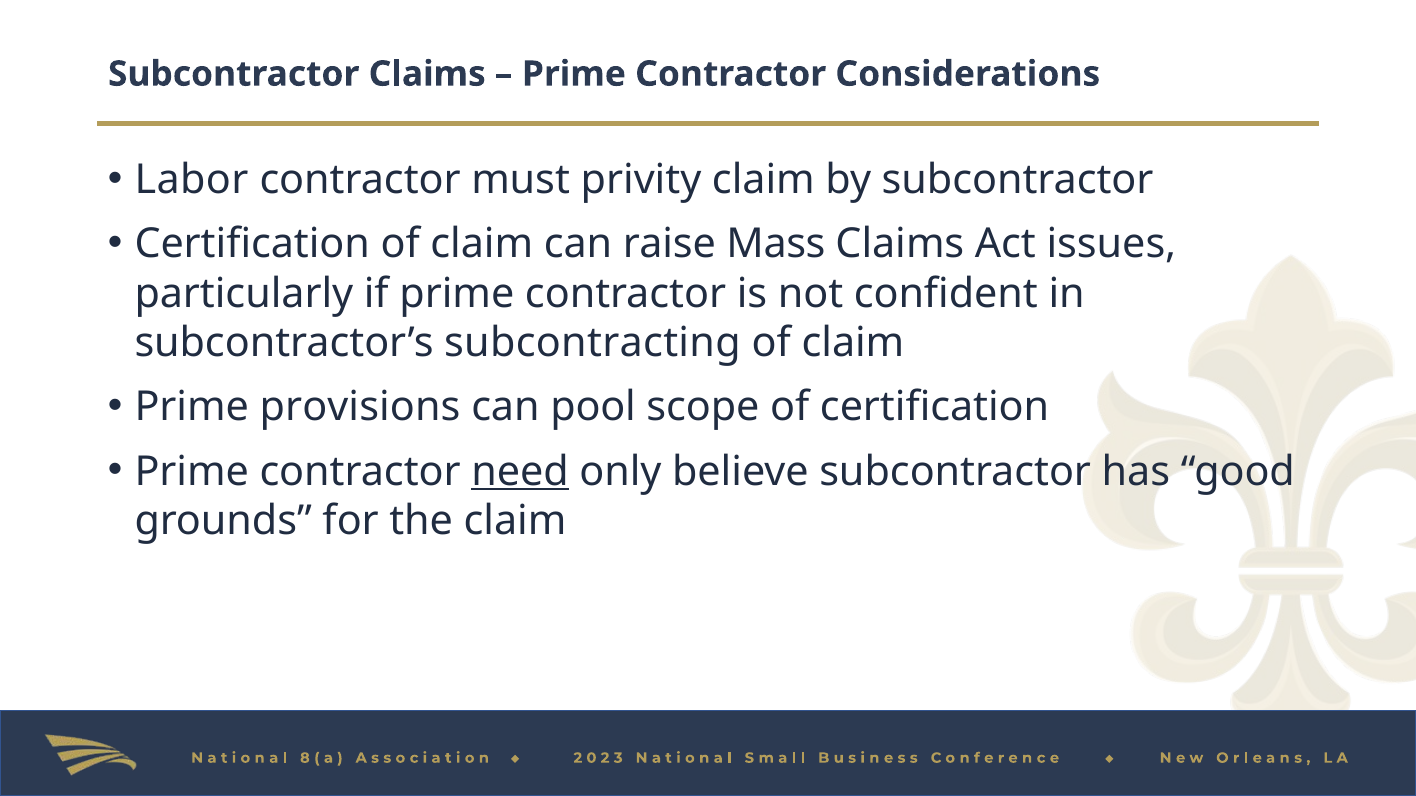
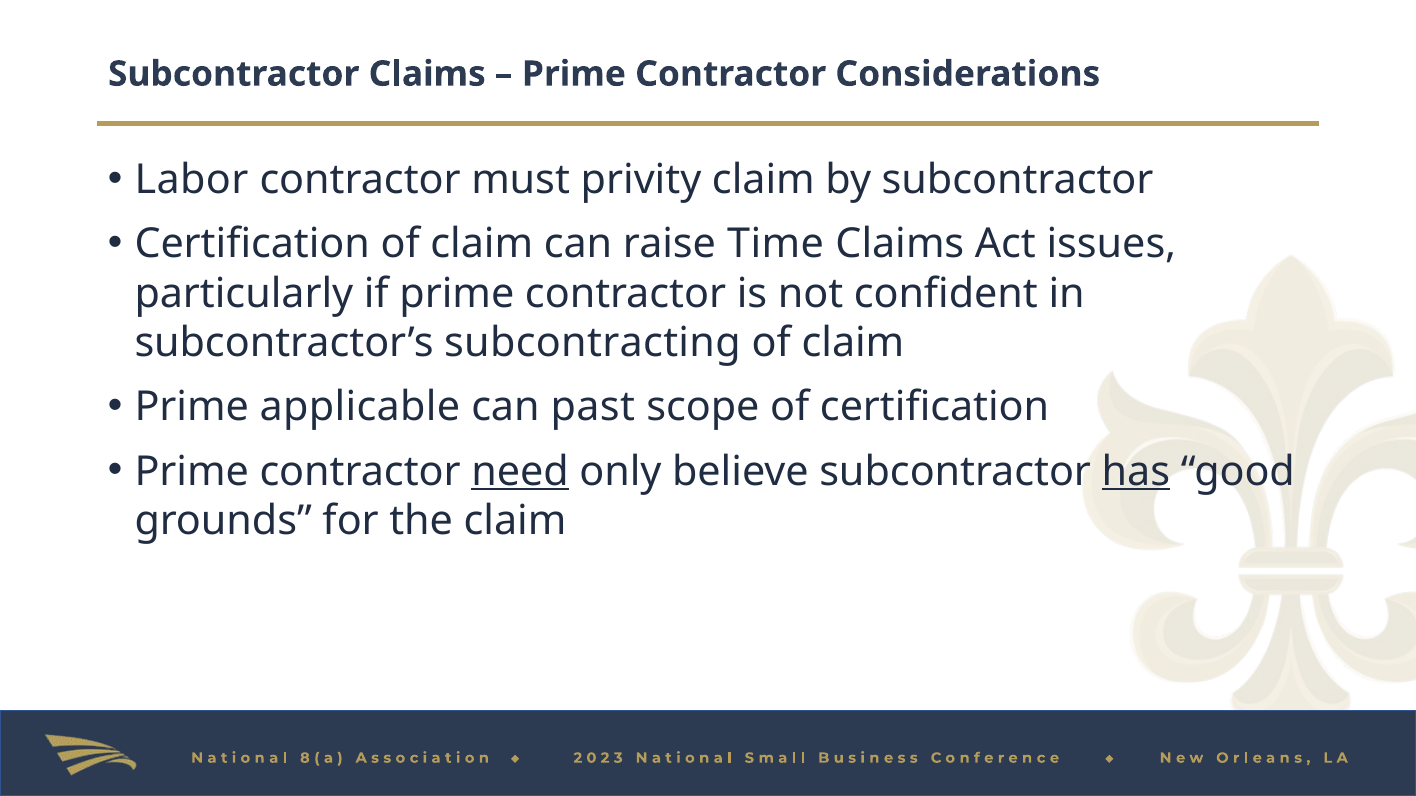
Mass: Mass -> Time
provisions: provisions -> applicable
pool: pool -> past
has underline: none -> present
